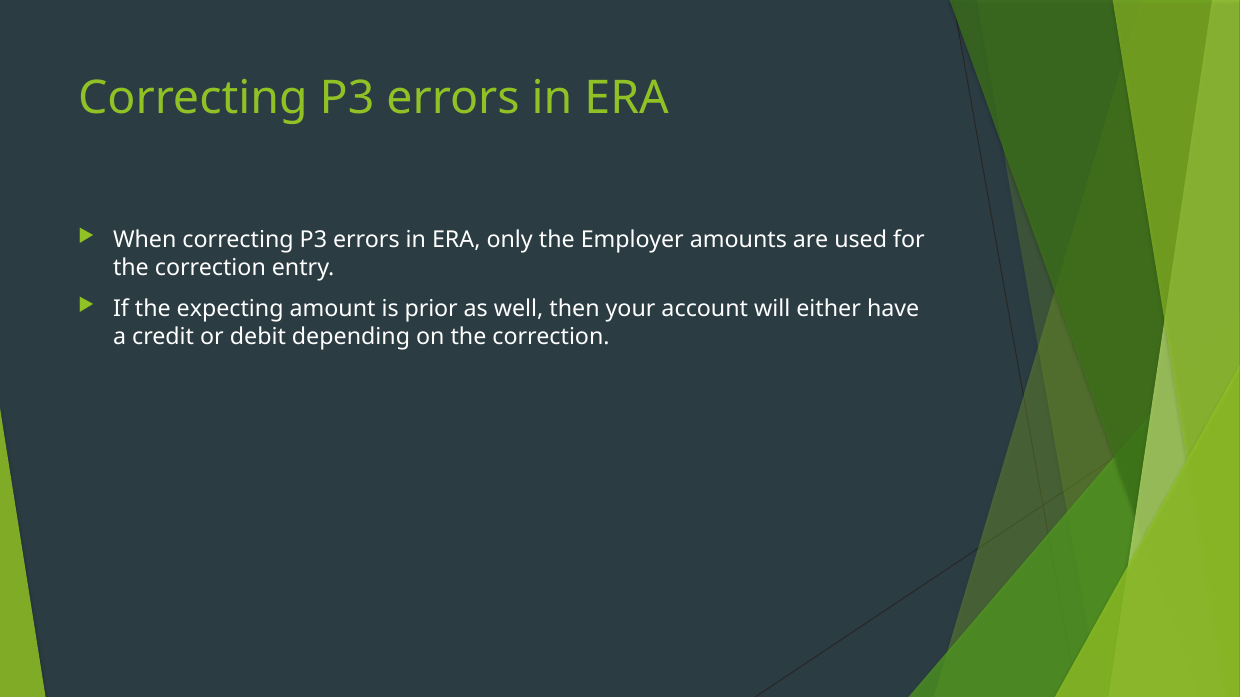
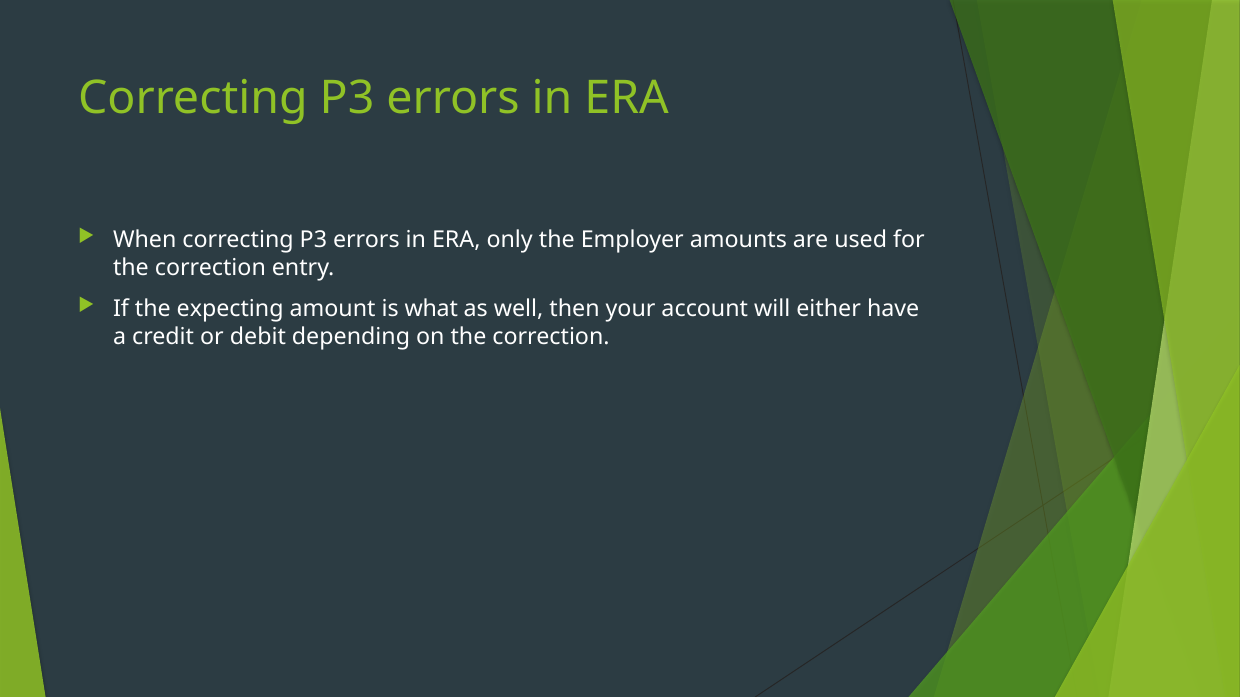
prior: prior -> what
